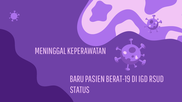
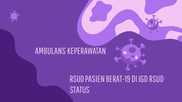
MENINGGAL: MENINGGAL -> AMBULANS
BARU at (77, 79): BARU -> RSUD
